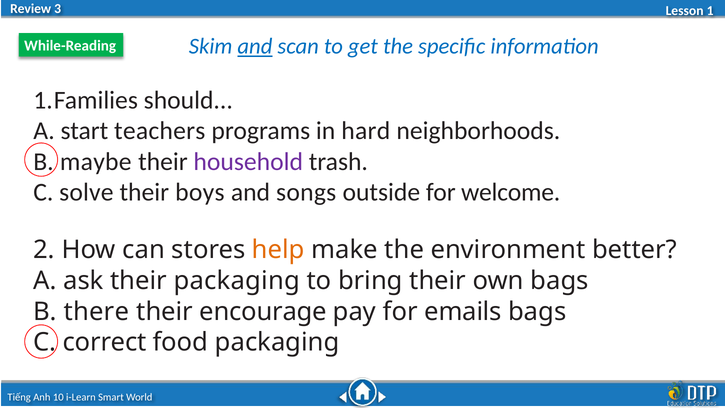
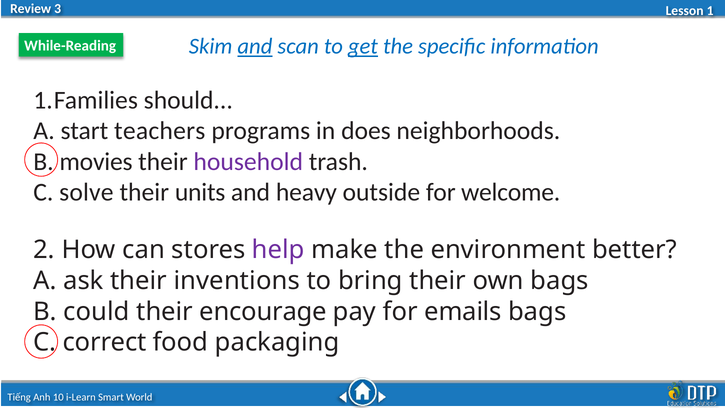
get underline: none -> present
hard: hard -> does
maybe: maybe -> movies
boys: boys -> units
songs: songs -> heavy
help colour: orange -> purple
their packaging: packaging -> inventions
there: there -> could
